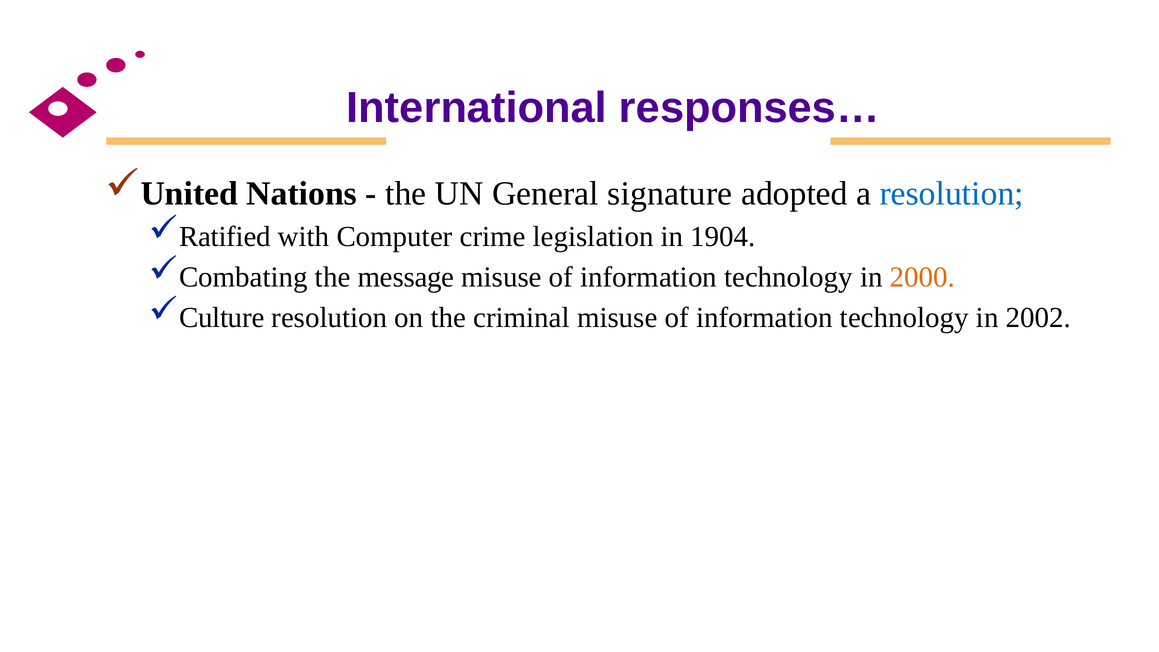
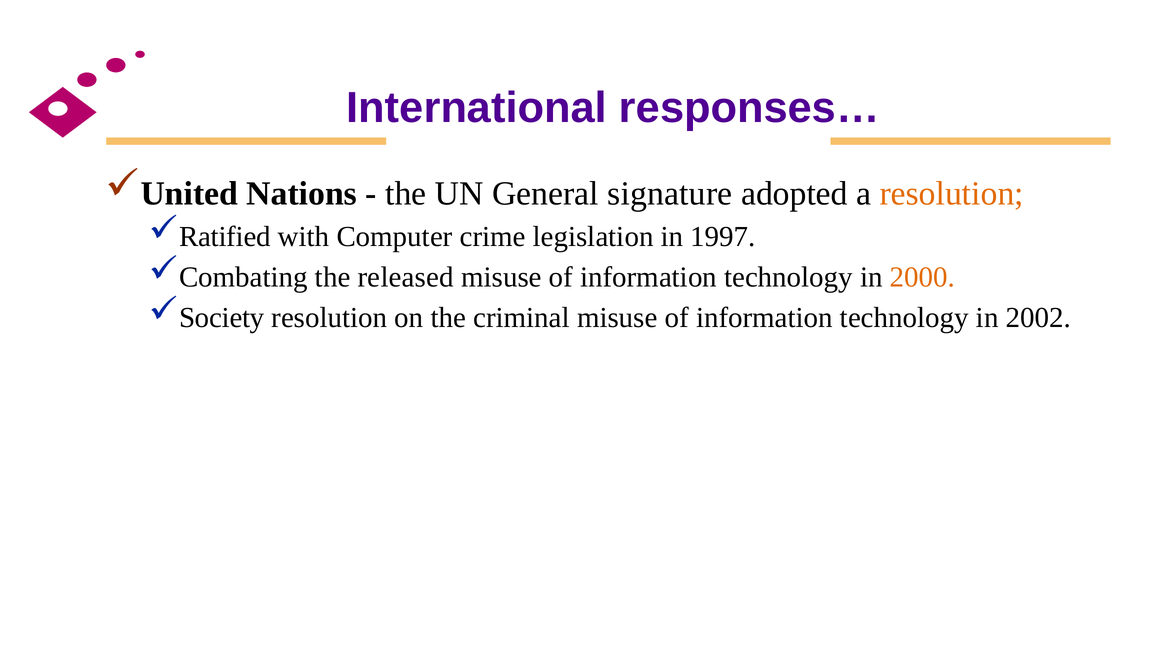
resolution at (952, 193) colour: blue -> orange
1904: 1904 -> 1997
message: message -> released
Culture: Culture -> Society
